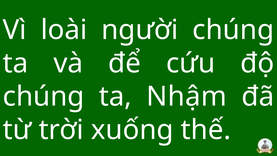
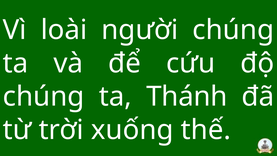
Nhậm: Nhậm -> Thánh
